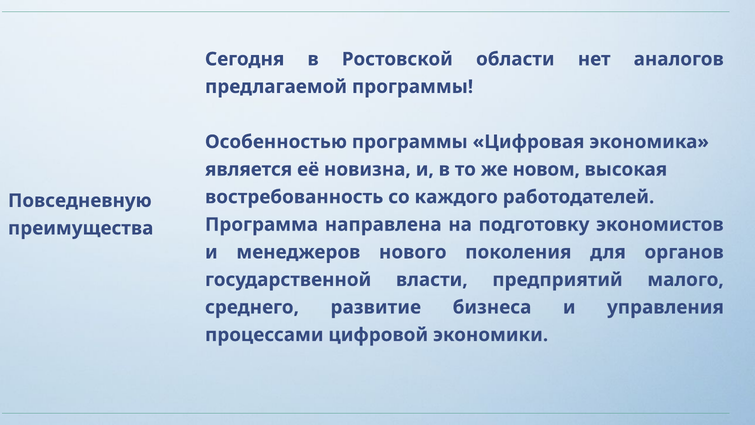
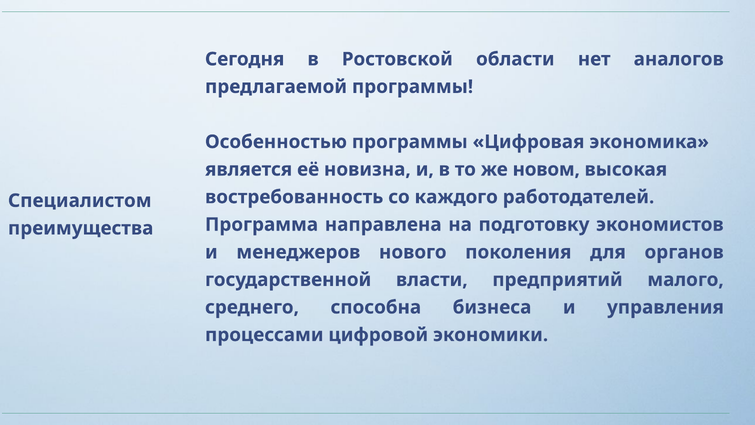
Повседневную: Повседневную -> Специалистом
развитие: развитие -> способна
